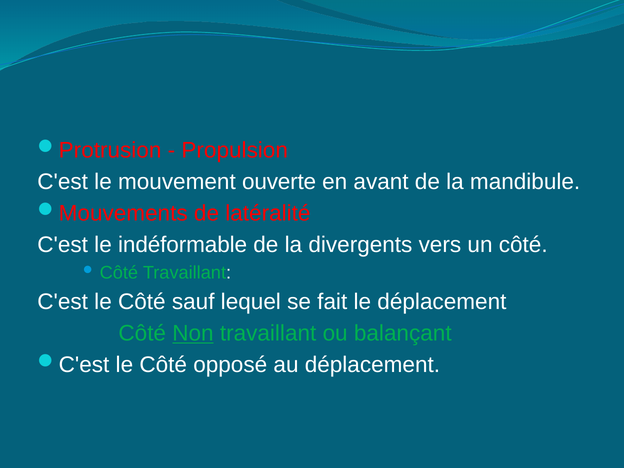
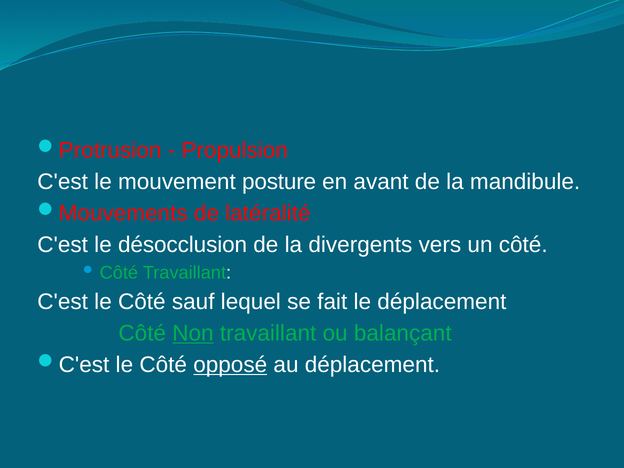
ouverte: ouverte -> posture
indéformable: indéformable -> désocclusion
opposé underline: none -> present
